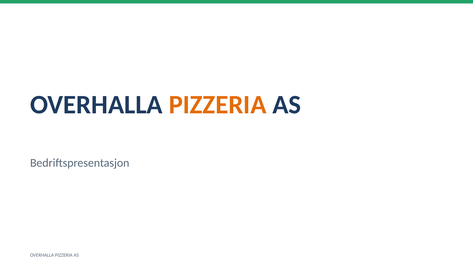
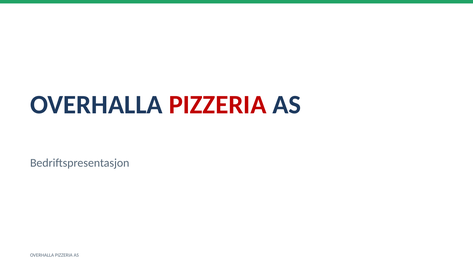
PIZZERIA at (218, 105) colour: orange -> red
